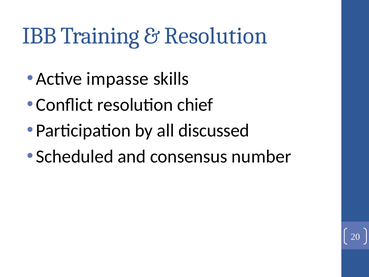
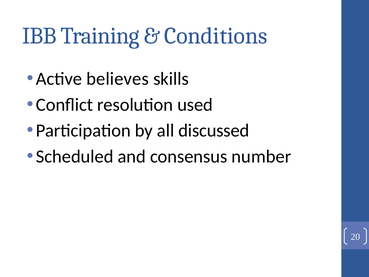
Resolution at (216, 36): Resolution -> Conditions
impasse: impasse -> believes
chief: chief -> used
